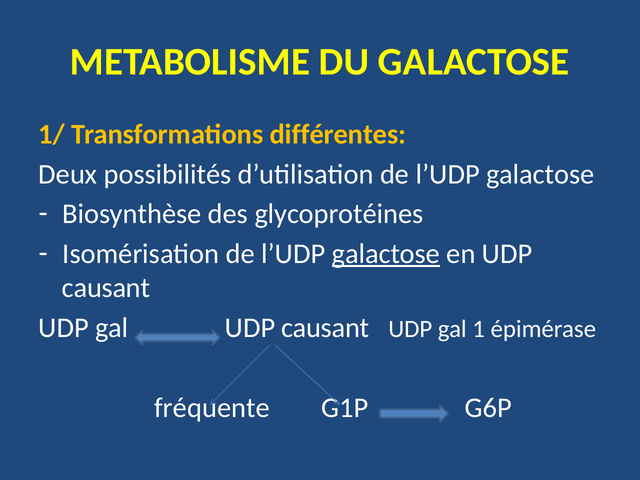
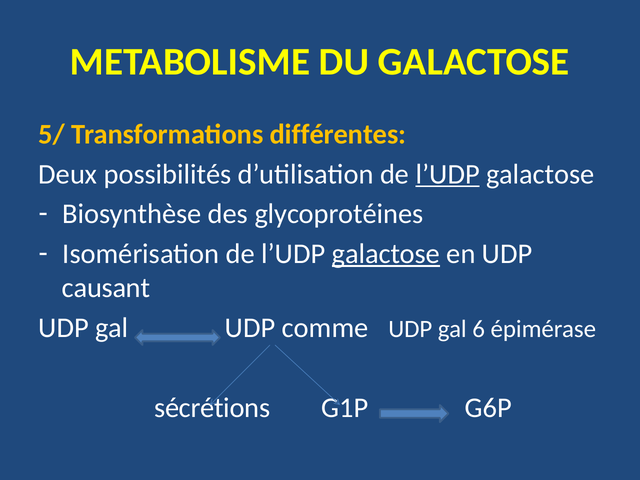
1/: 1/ -> 5/
l’UDP at (448, 174) underline: none -> present
gal UDP causant: causant -> comme
1: 1 -> 6
fréquente: fréquente -> sécrétions
